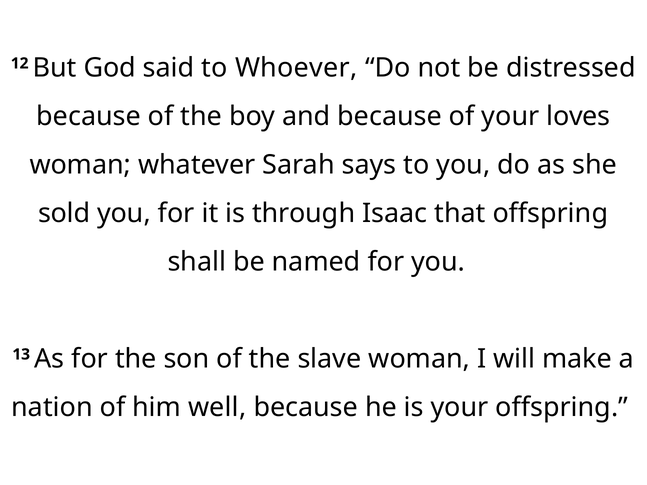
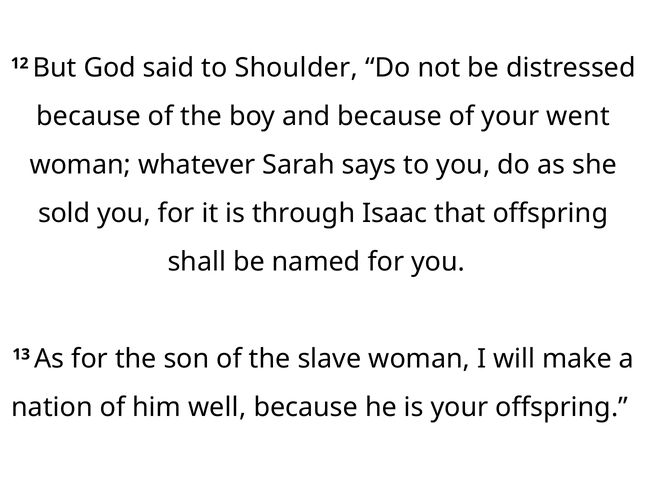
Whoever: Whoever -> Shoulder
loves: loves -> went
